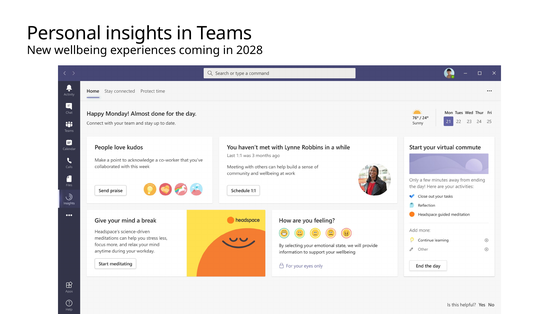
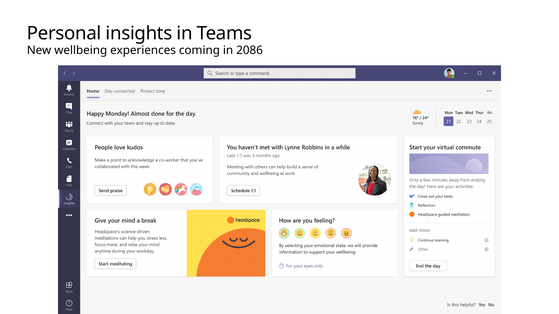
2028: 2028 -> 2086
